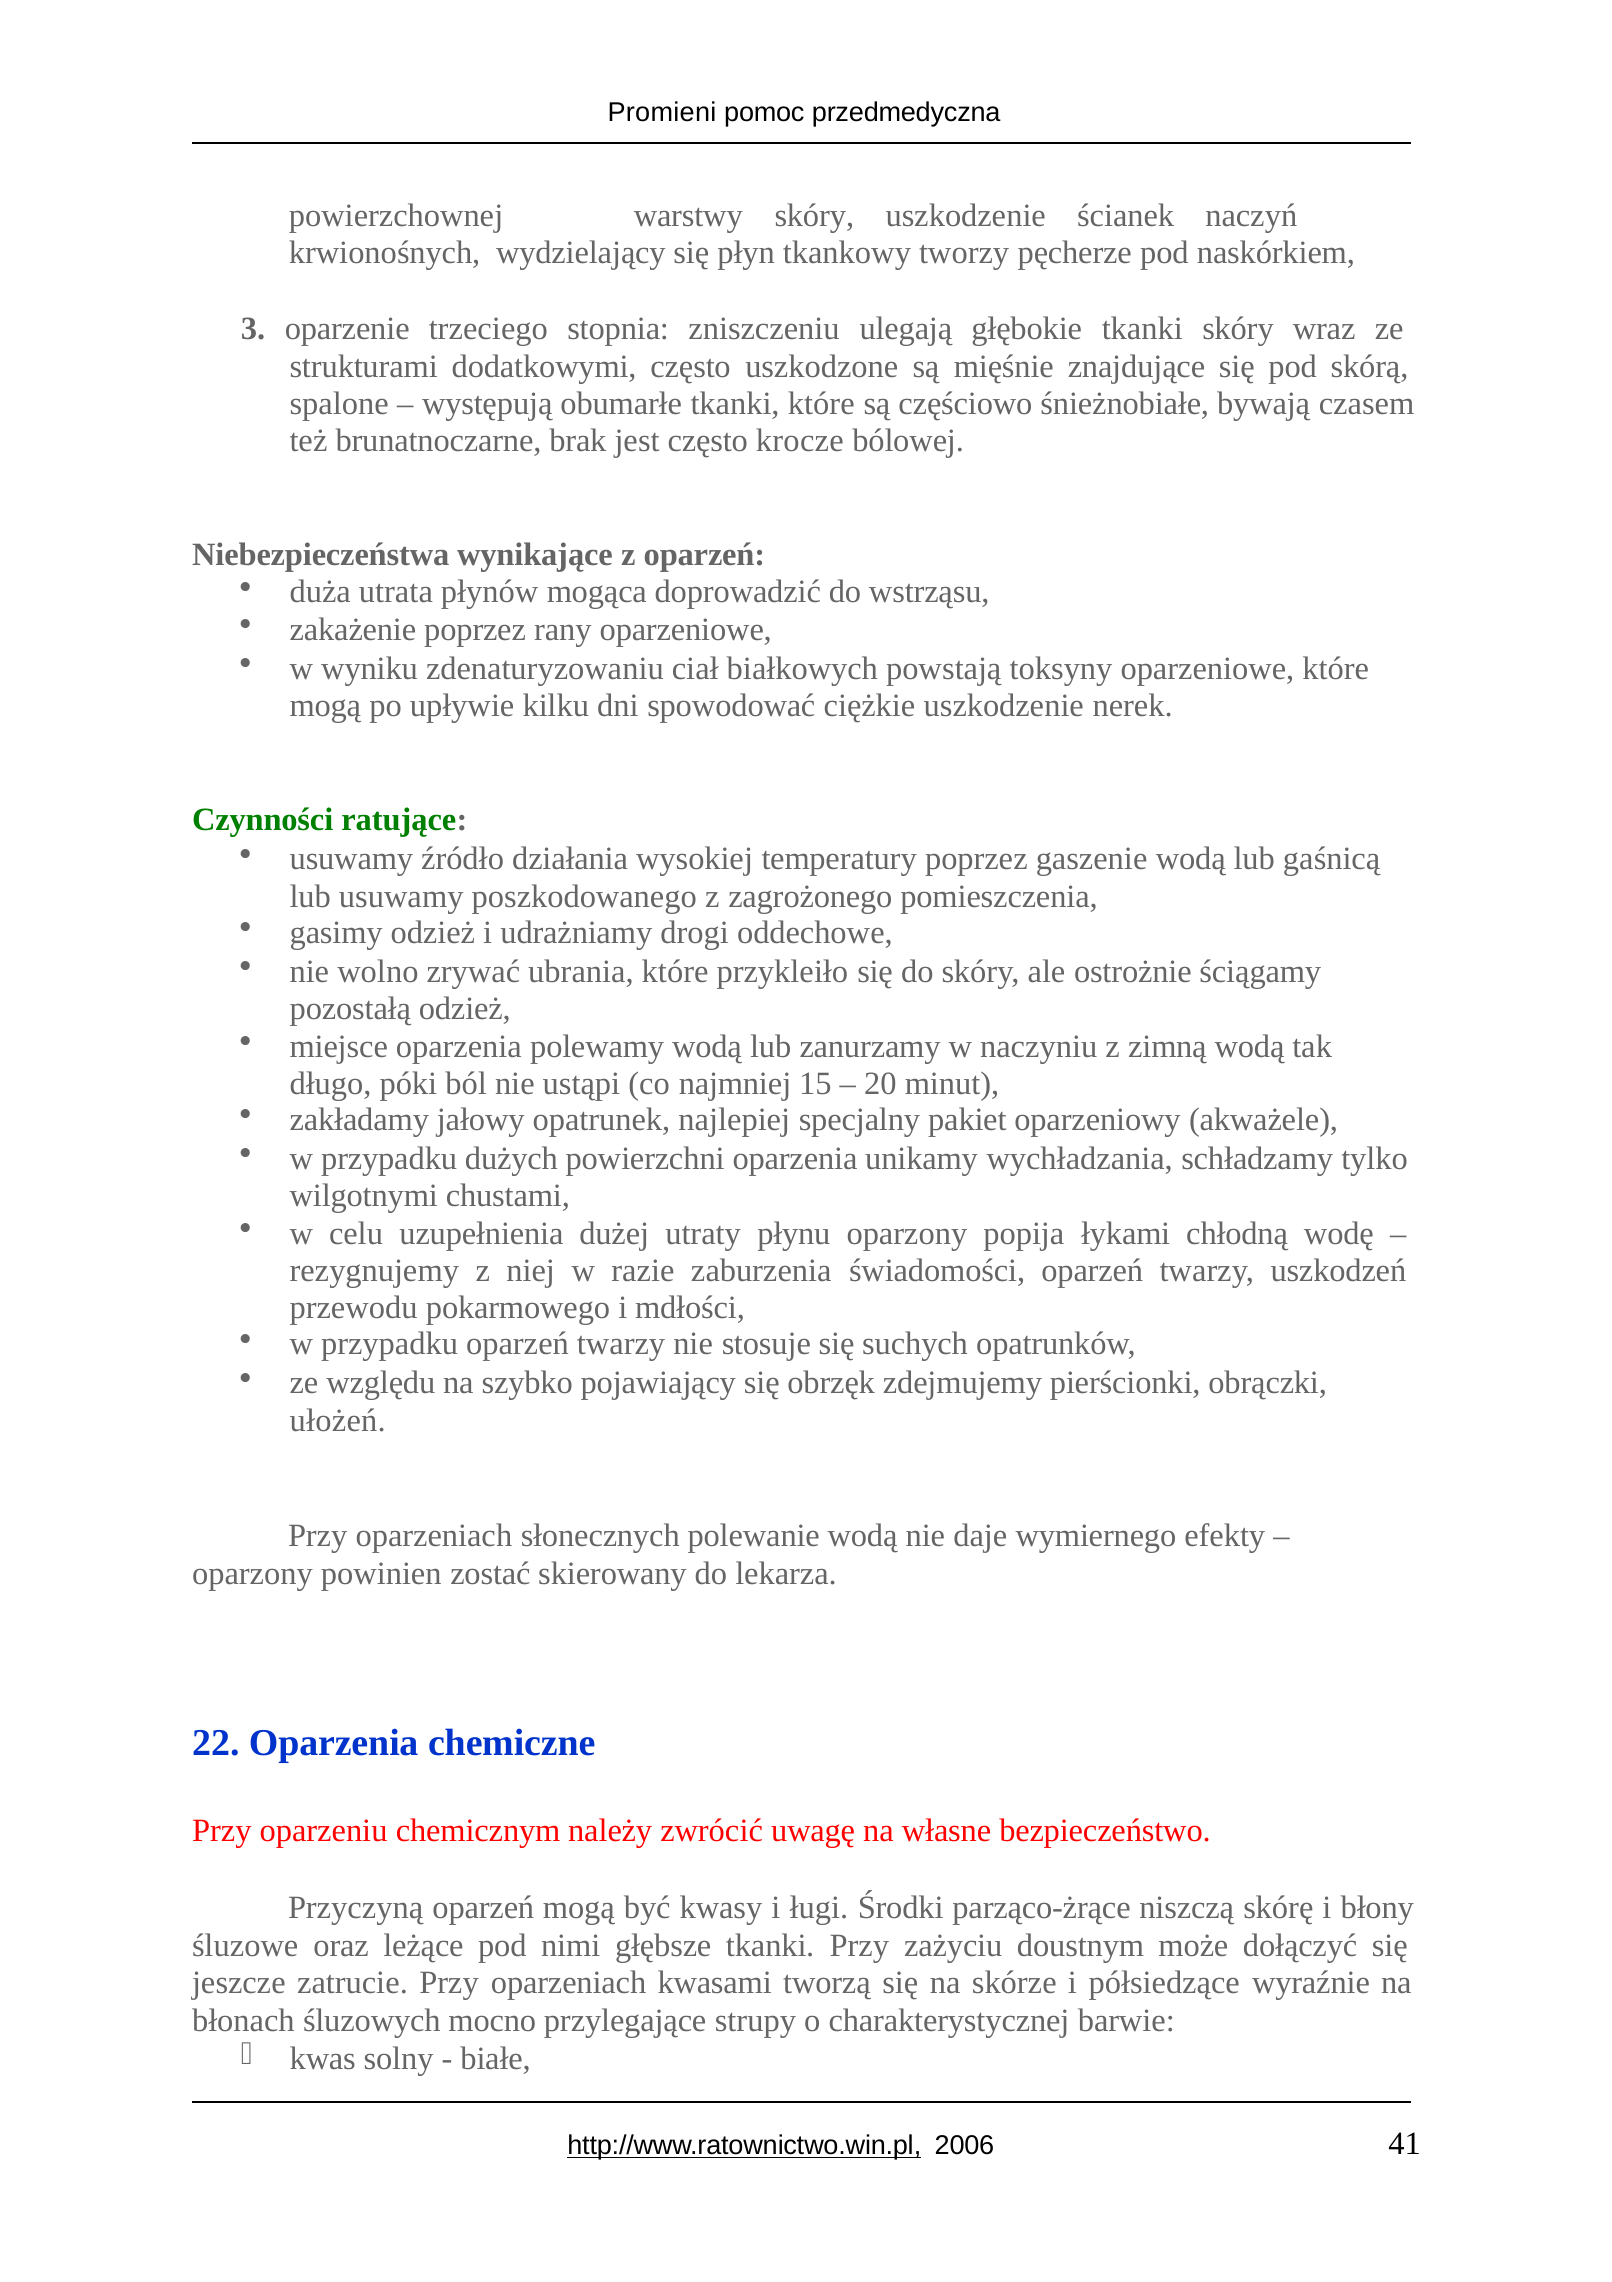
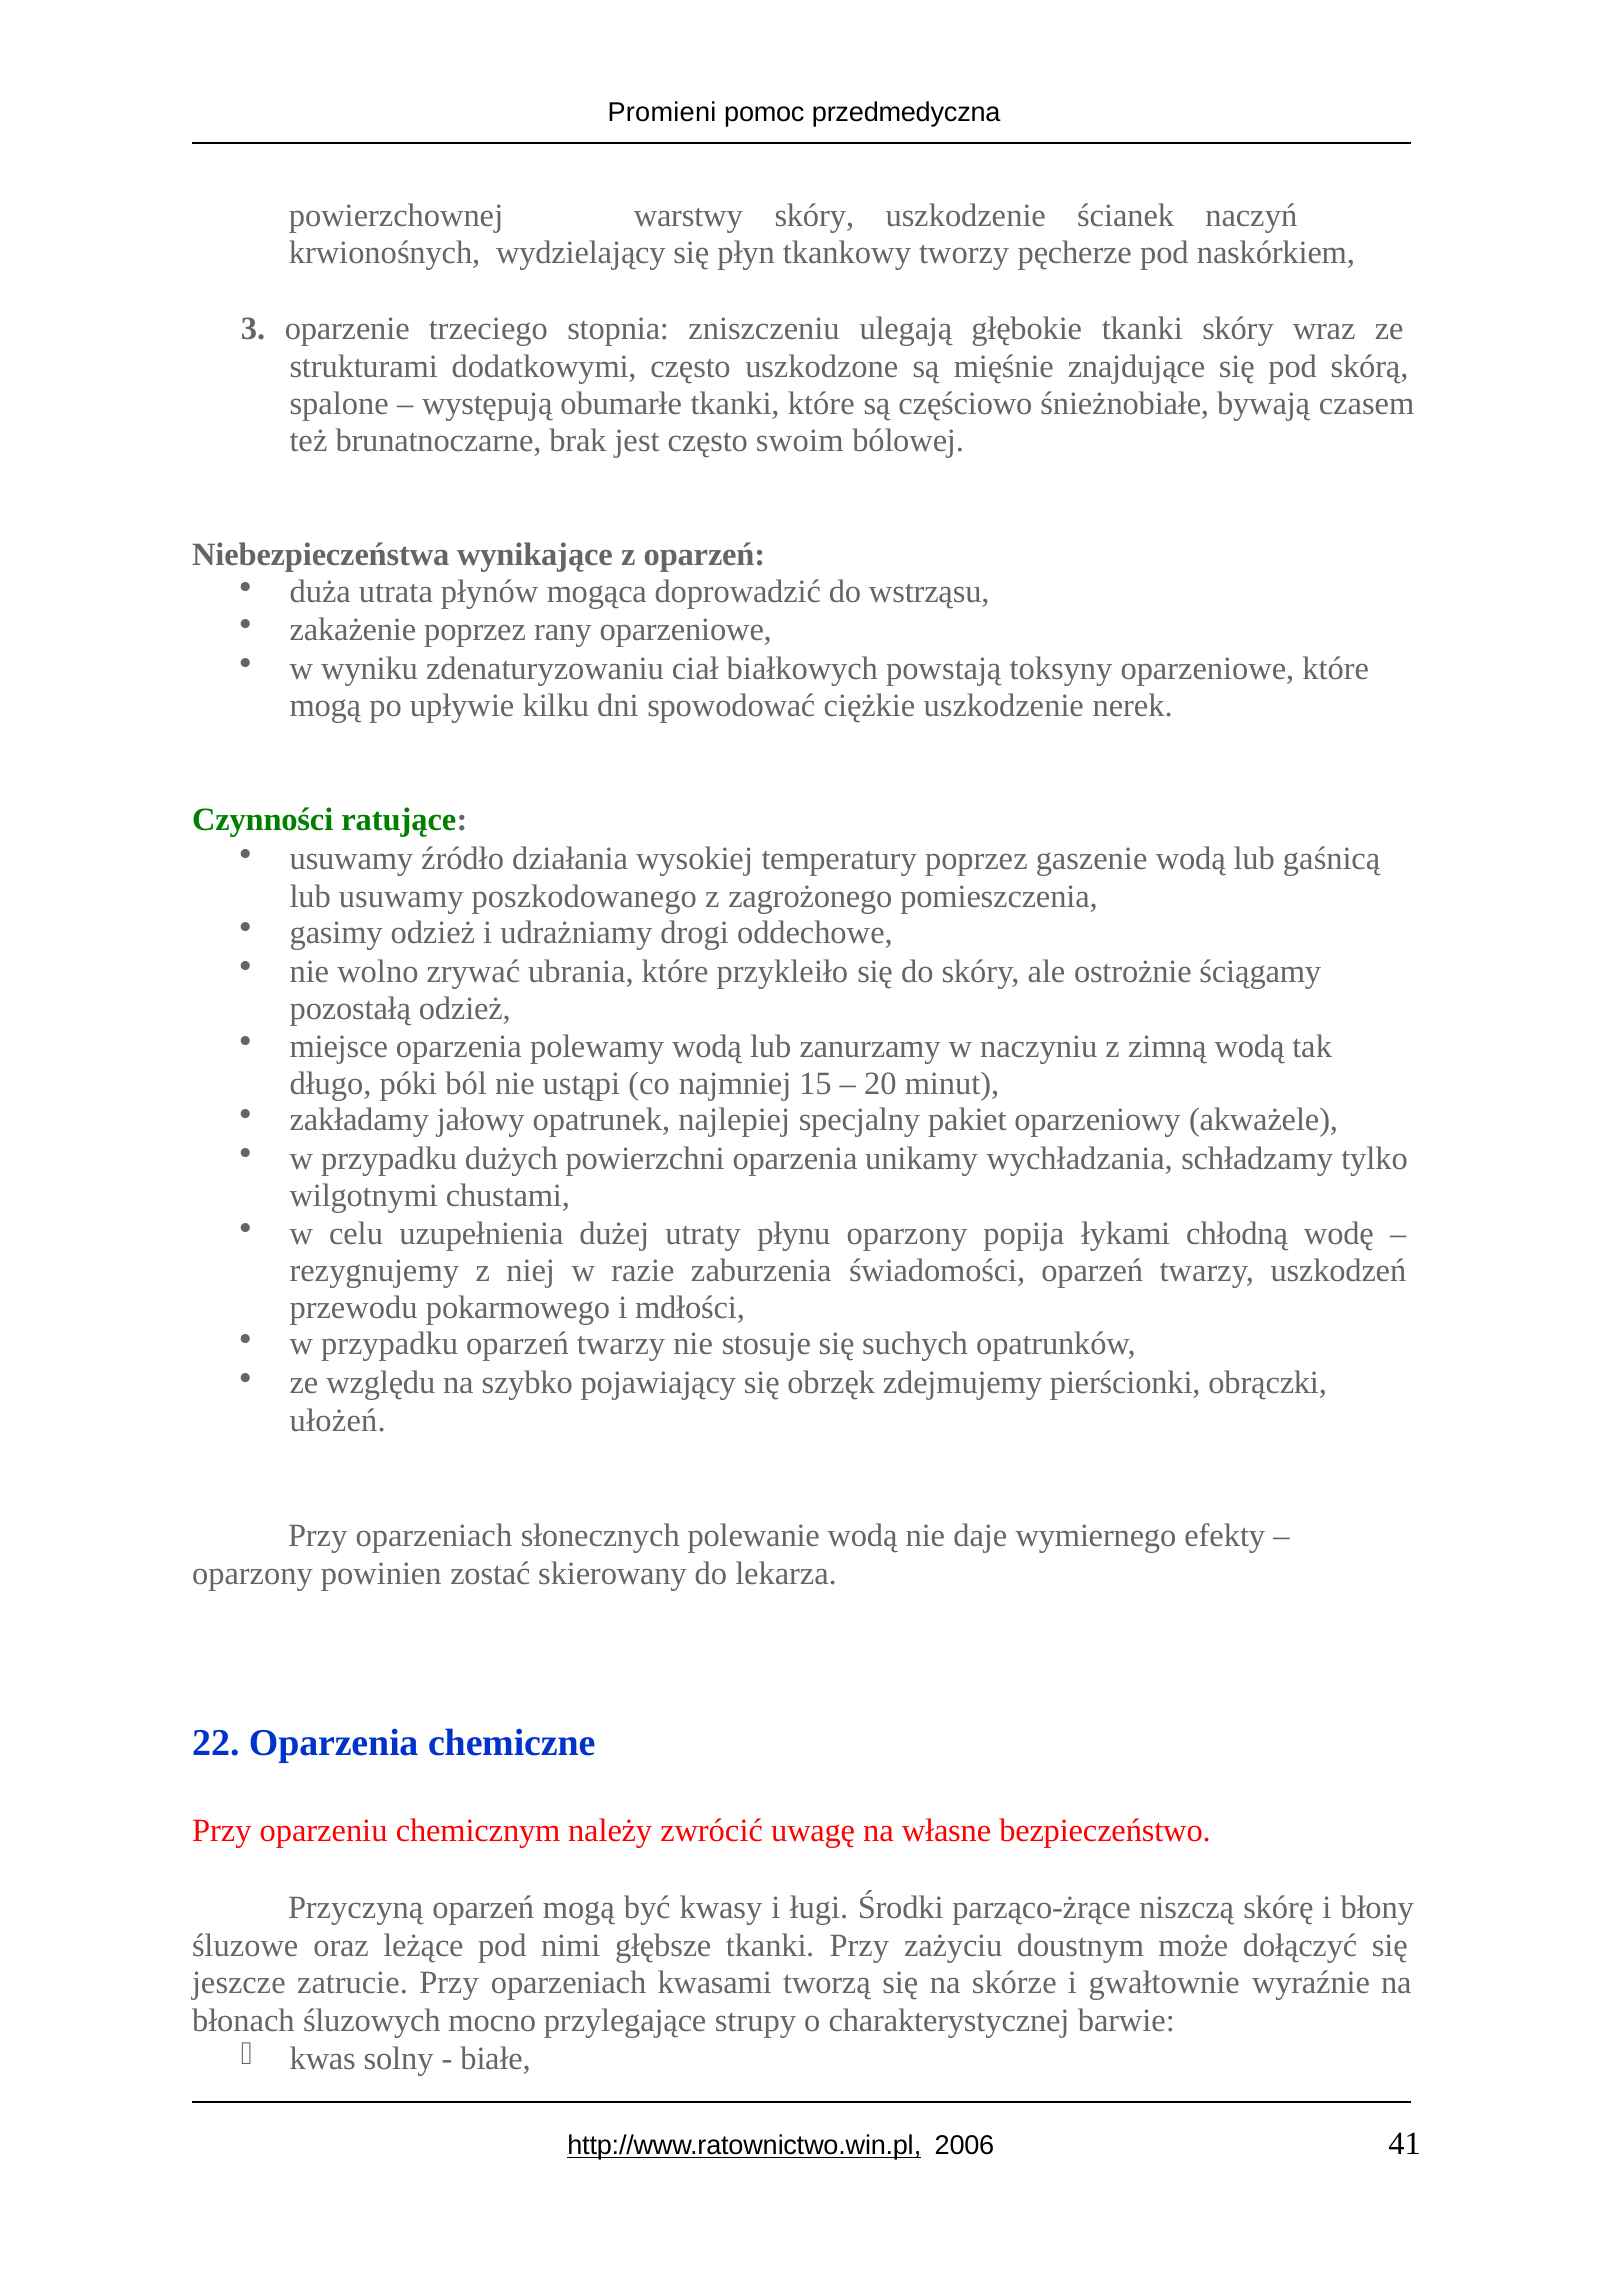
krocze: krocze -> swoim
półsiedzące: półsiedzące -> gwałtownie
